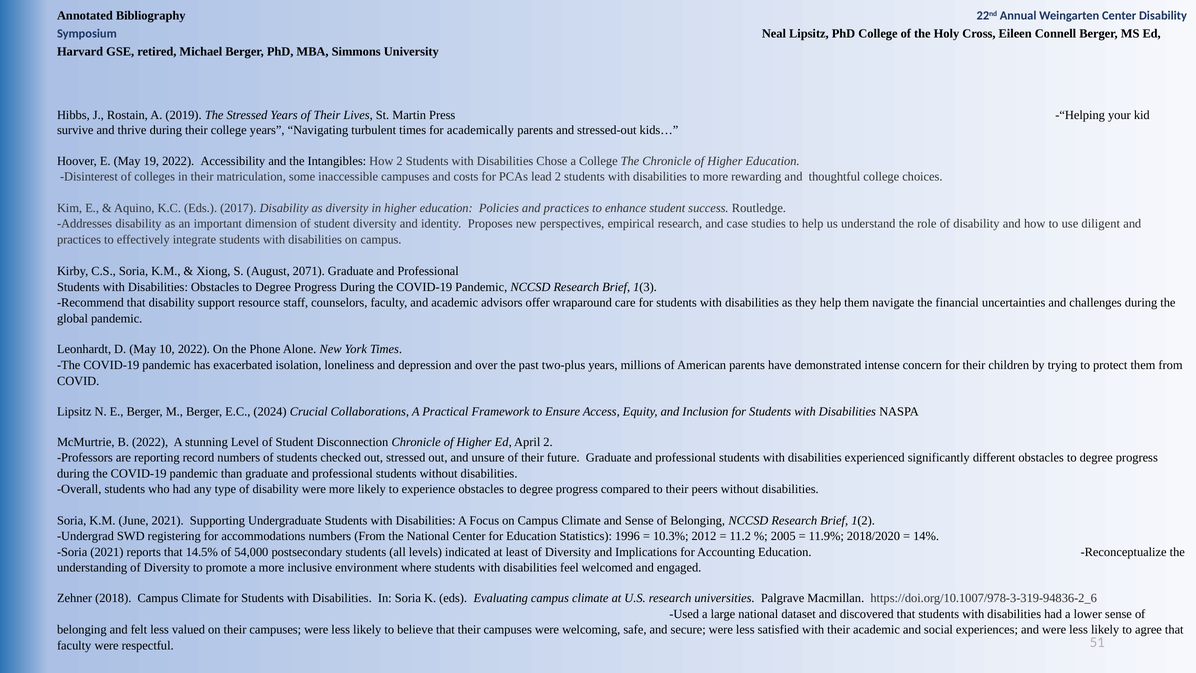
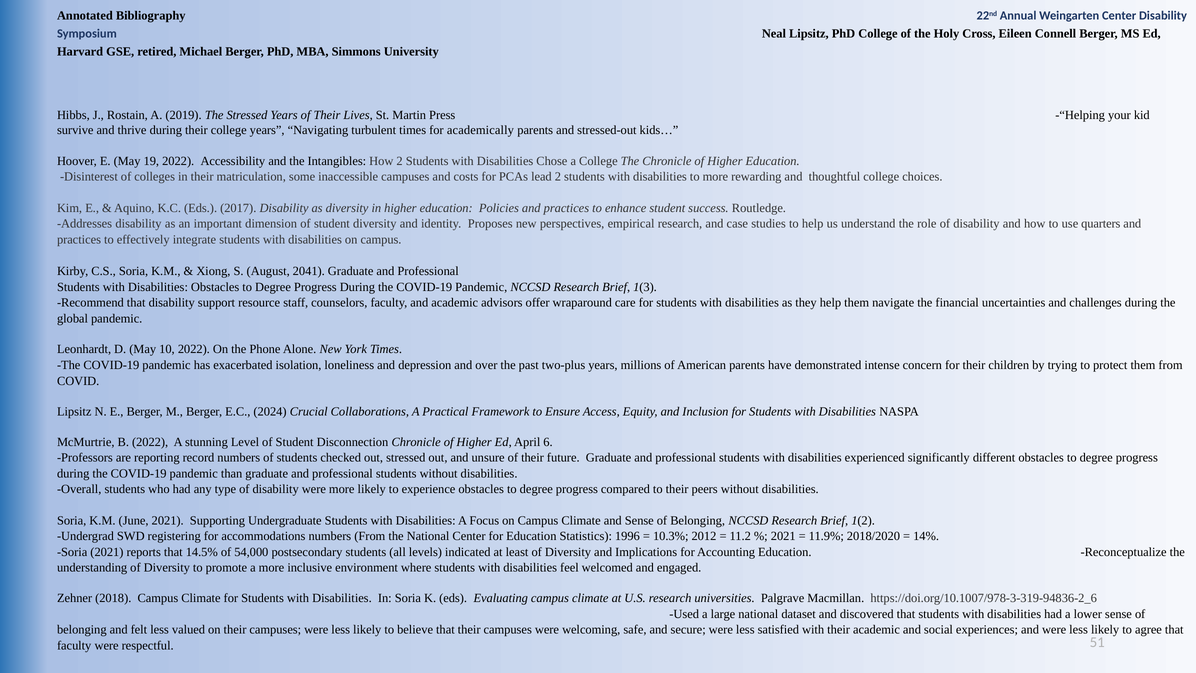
diligent: diligent -> quarters
2071: 2071 -> 2041
April 2: 2 -> 6
2005 at (783, 536): 2005 -> 2021
